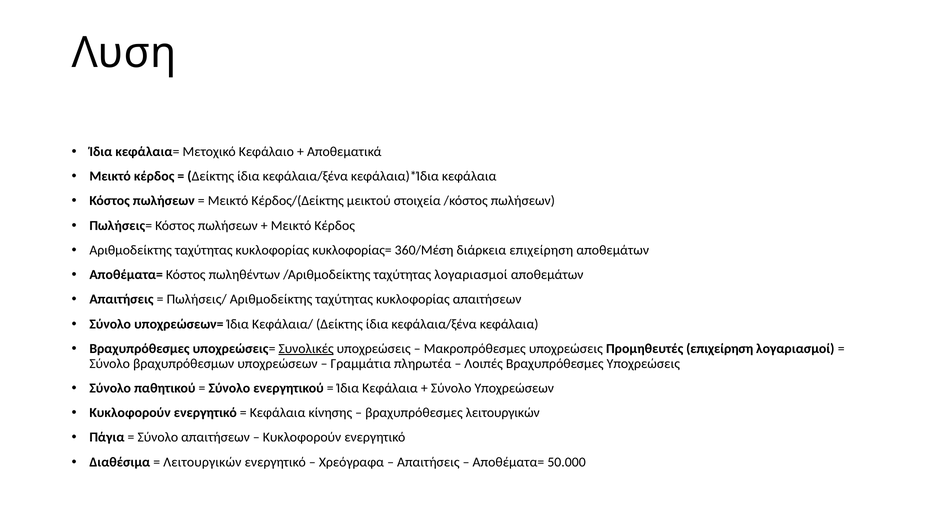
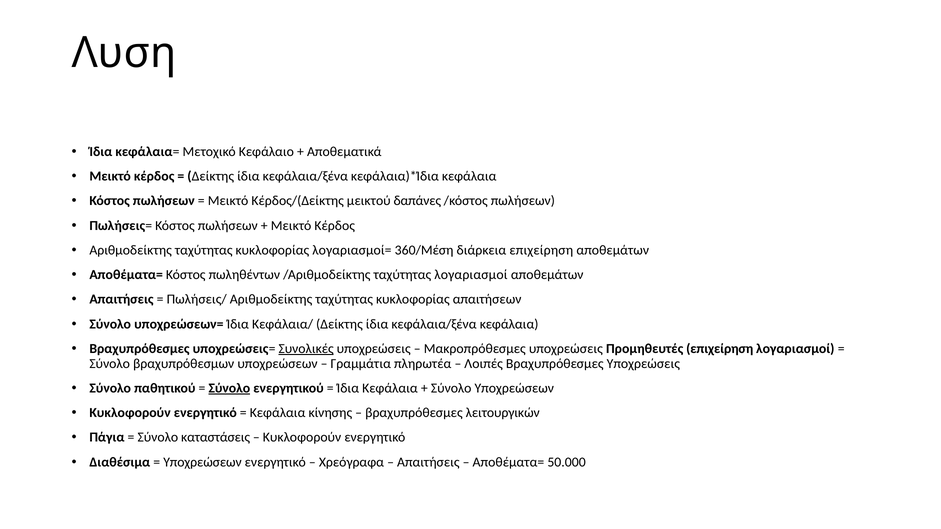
στοιχεία: στοιχεία -> δαπάνες
κυκλοφορίας=: κυκλοφορίας= -> λογαριασμοί=
Σύνολο at (229, 388) underline: none -> present
Σύνολο απαιτήσεων: απαιτήσεων -> καταστάσεις
Λειτουργικών at (202, 462): Λειτουργικών -> Υποχρεώσεων
